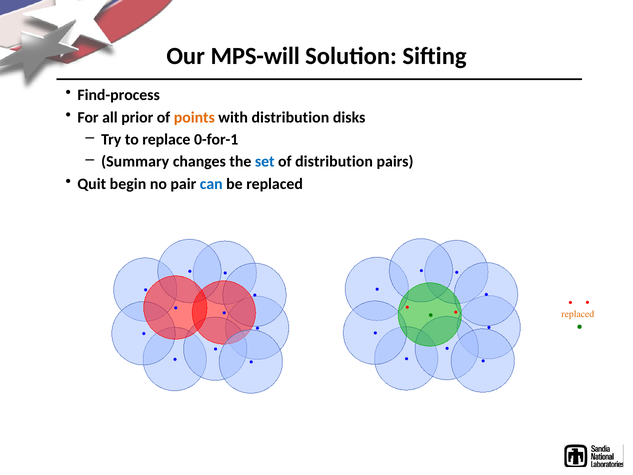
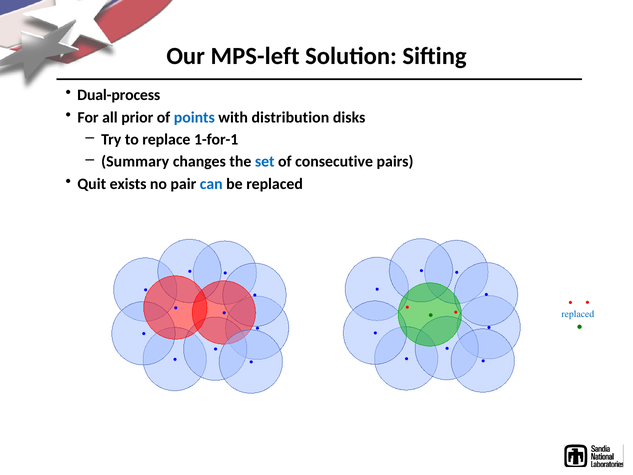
MPS-will: MPS-will -> MPS-left
Find-process: Find-process -> Dual-process
points colour: orange -> blue
0-for-1: 0-for-1 -> 1-for-1
of distribution: distribution -> consecutive
begin: begin -> exists
replaced at (578, 314) colour: orange -> blue
